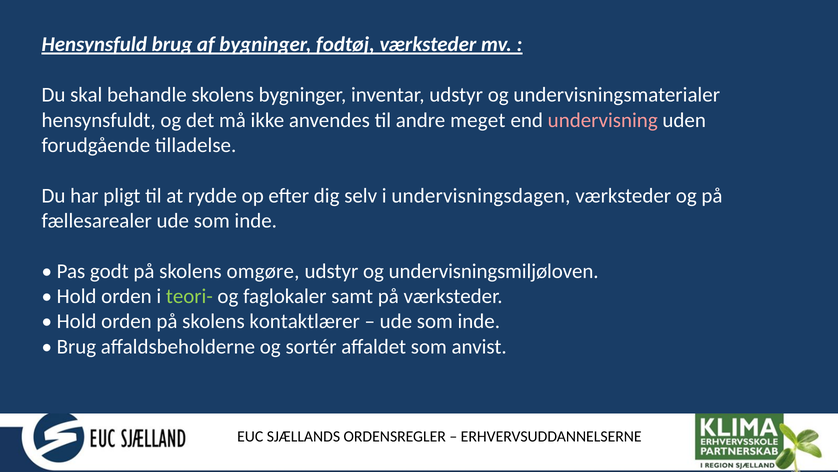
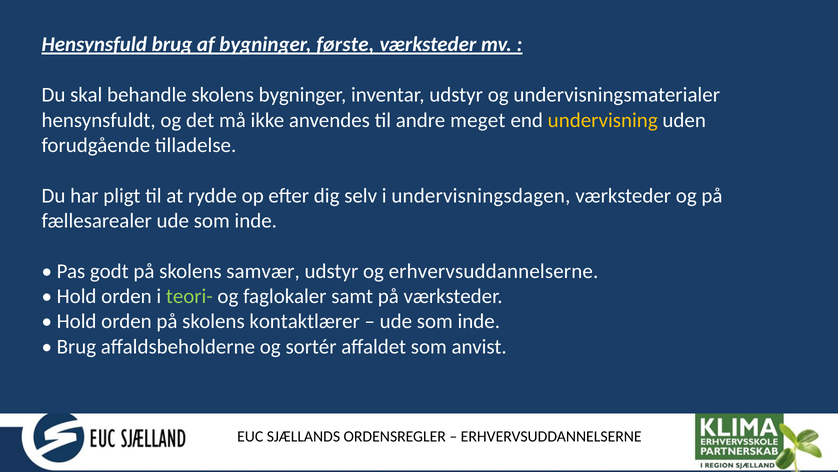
fodtøj: fodtøj -> første
undervisning colour: pink -> yellow
omgøre: omgøre -> samvær
og undervisningsmiljøloven: undervisningsmiljøloven -> erhvervsuddannelserne
